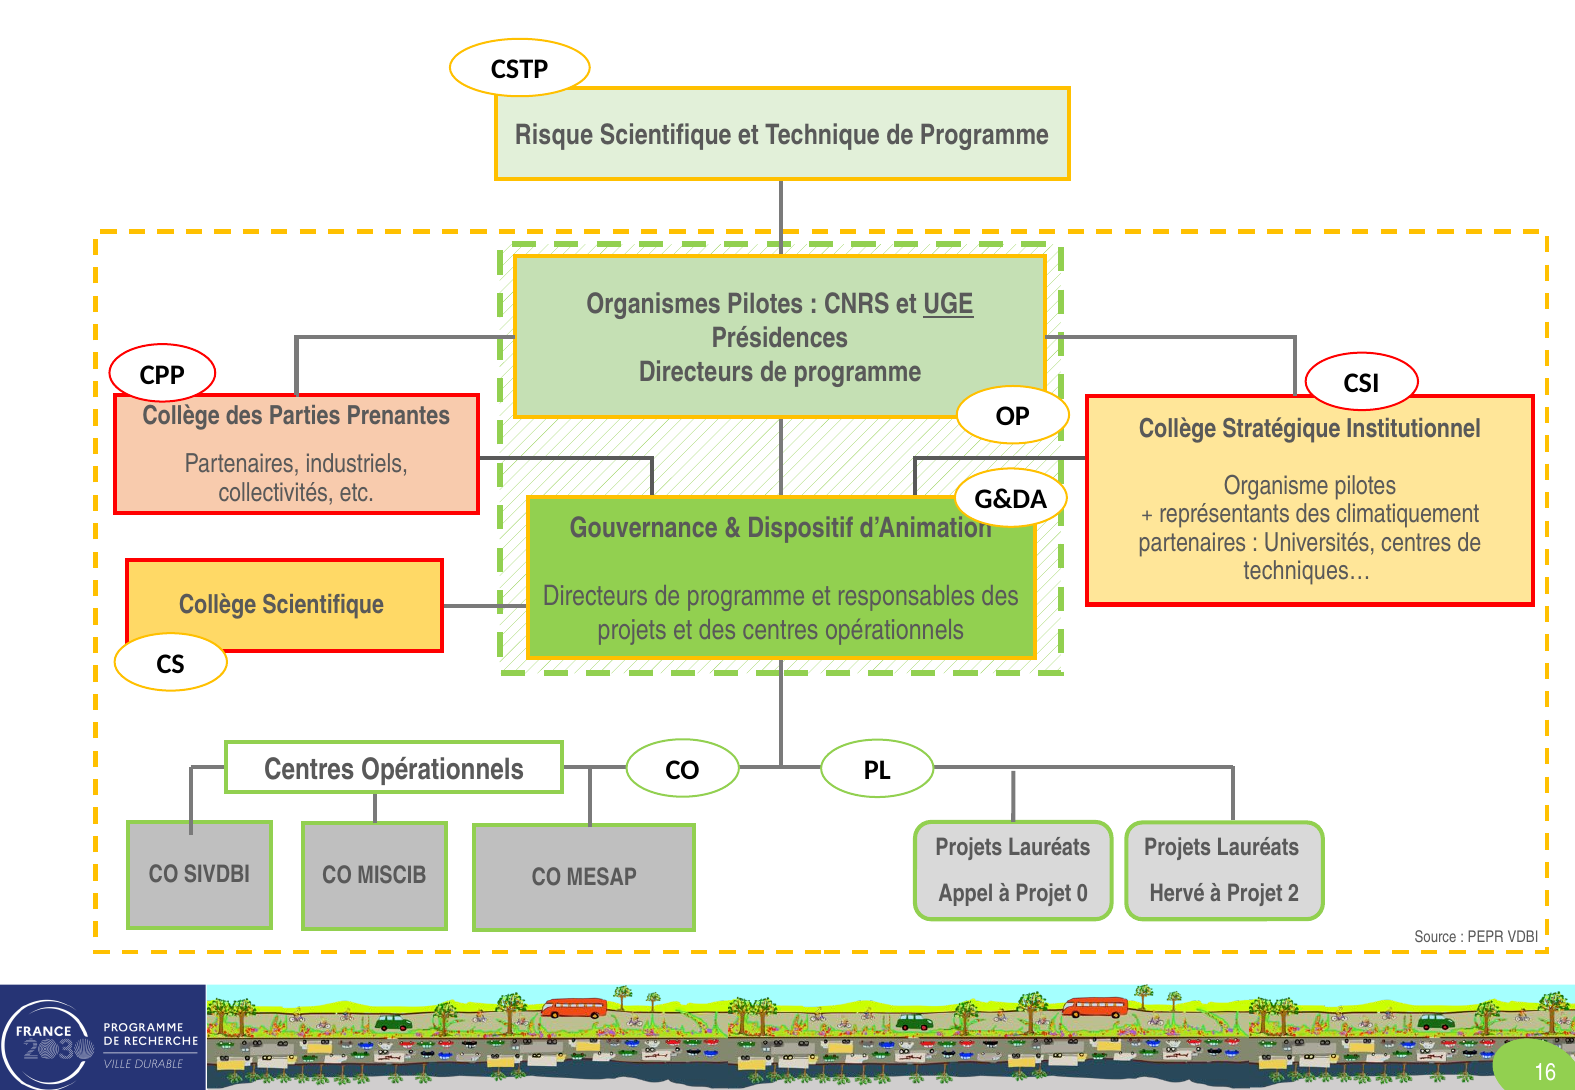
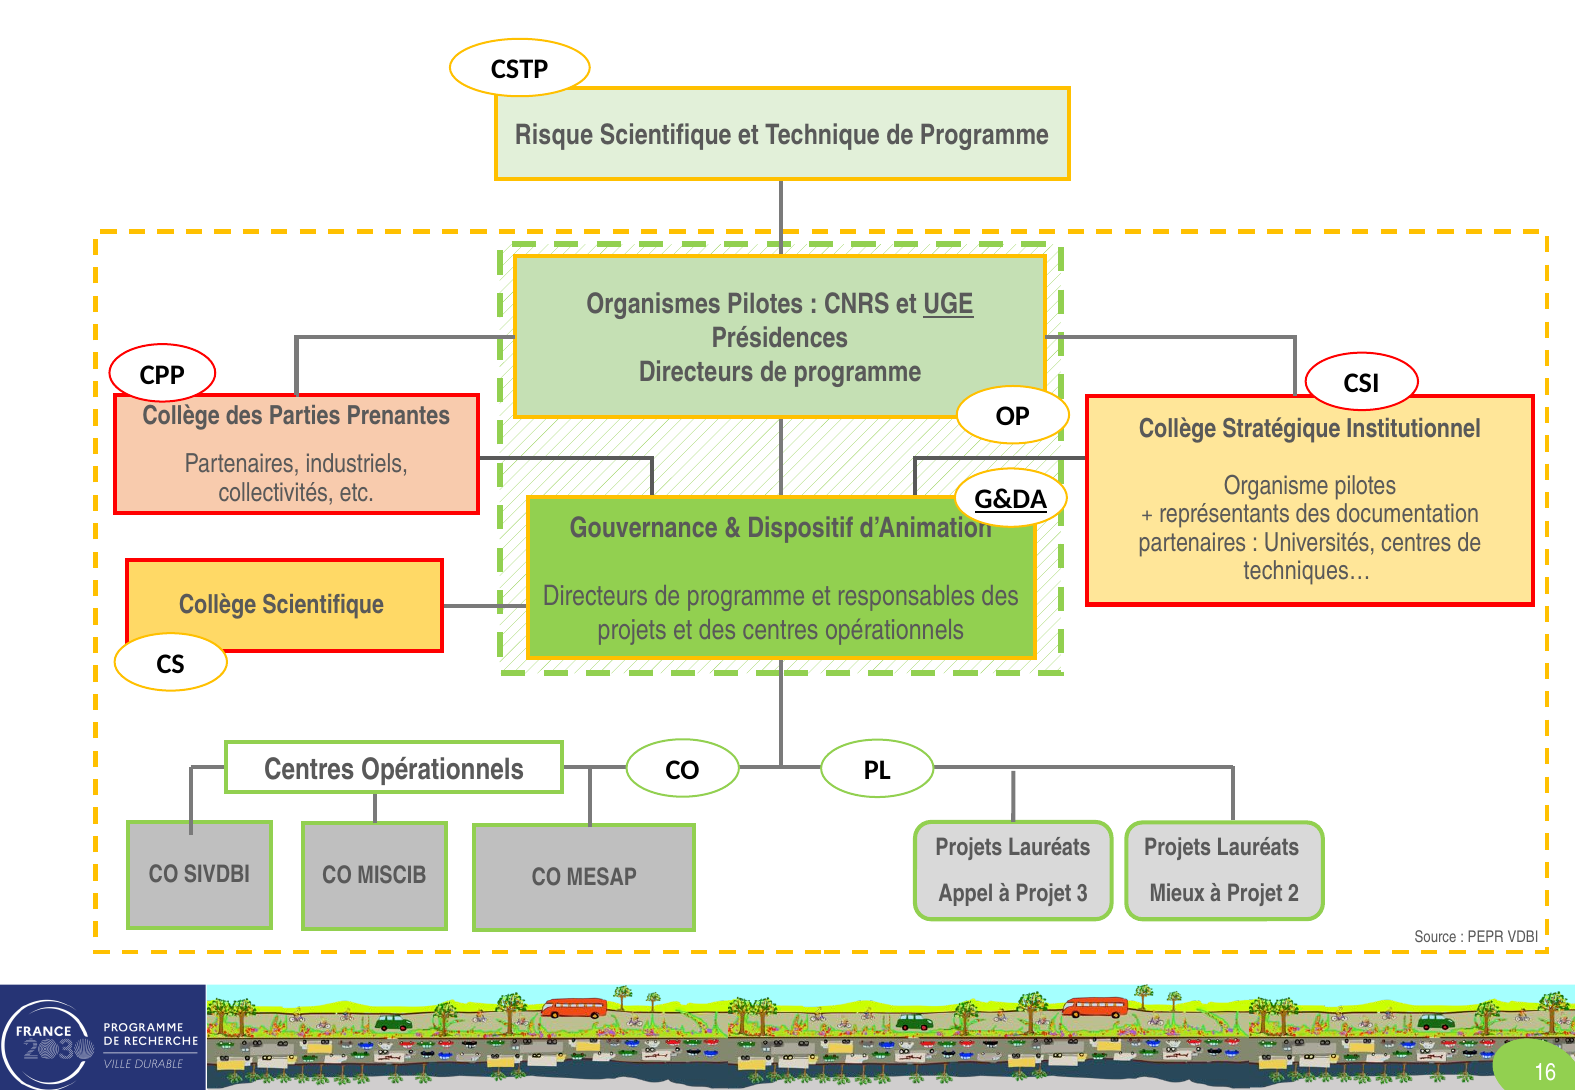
G&DA underline: none -> present
climatiquement: climatiquement -> documentation
0: 0 -> 3
Hervé: Hervé -> Mieux
